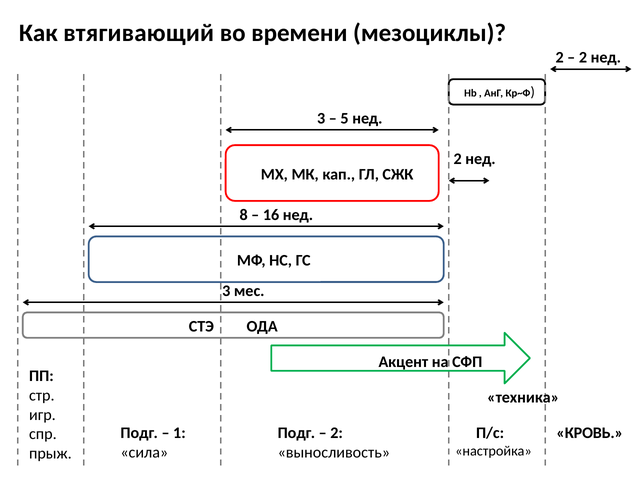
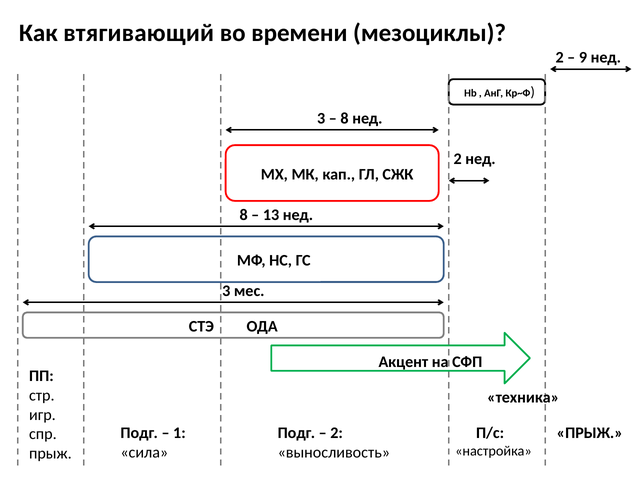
2 at (583, 58): 2 -> 9
5 at (345, 118): 5 -> 8
16: 16 -> 13
КРОВЬ at (590, 433): КРОВЬ -> ПРЫЖ
